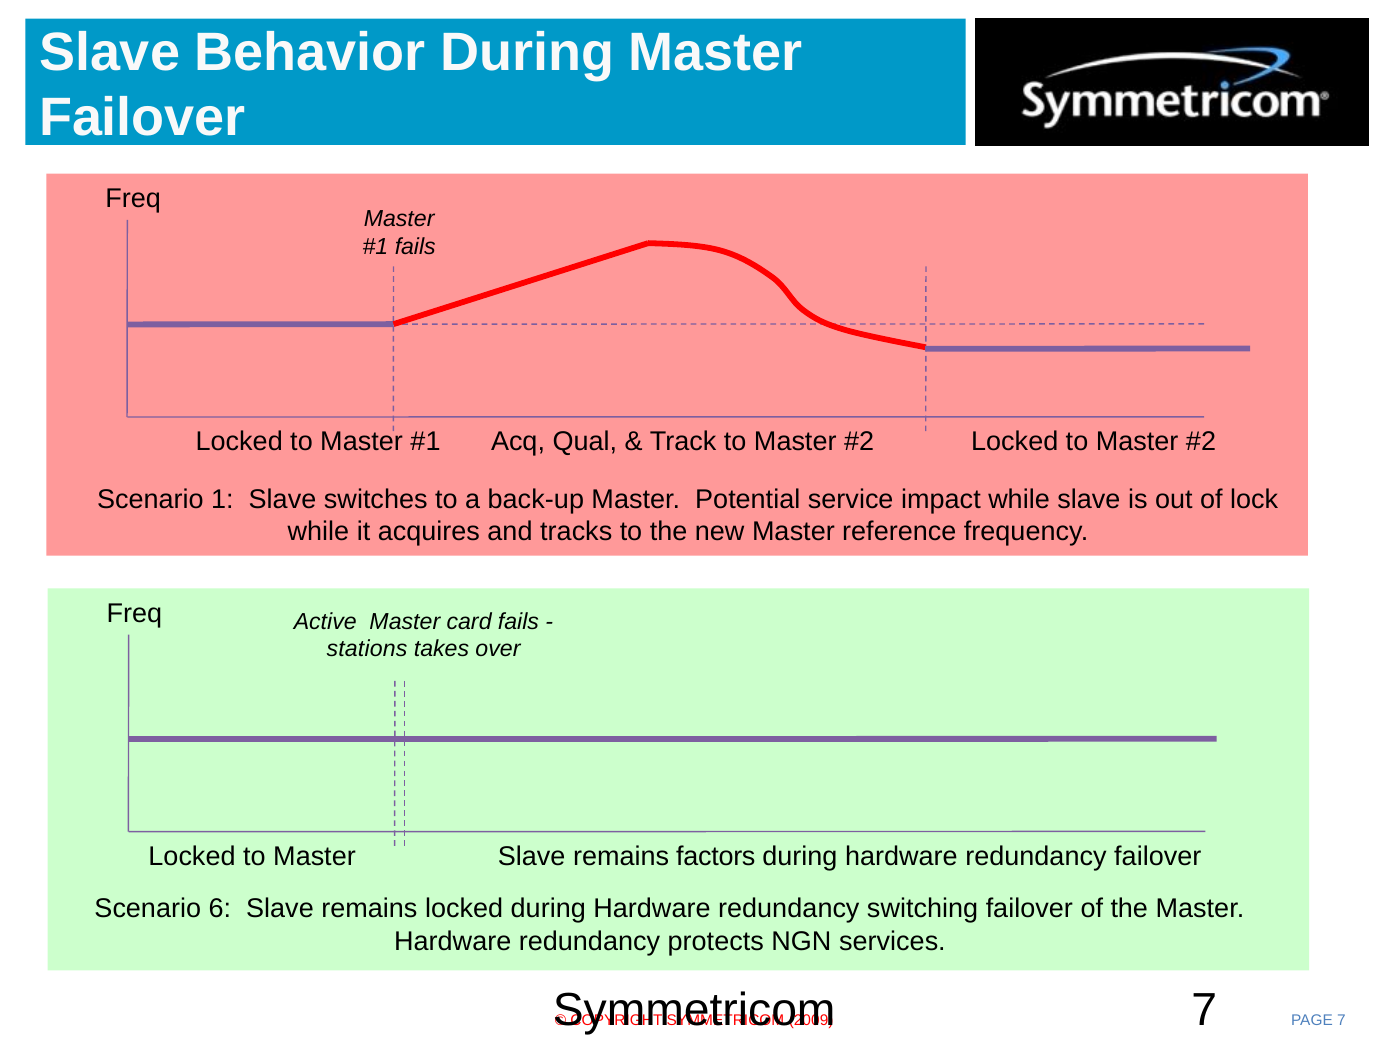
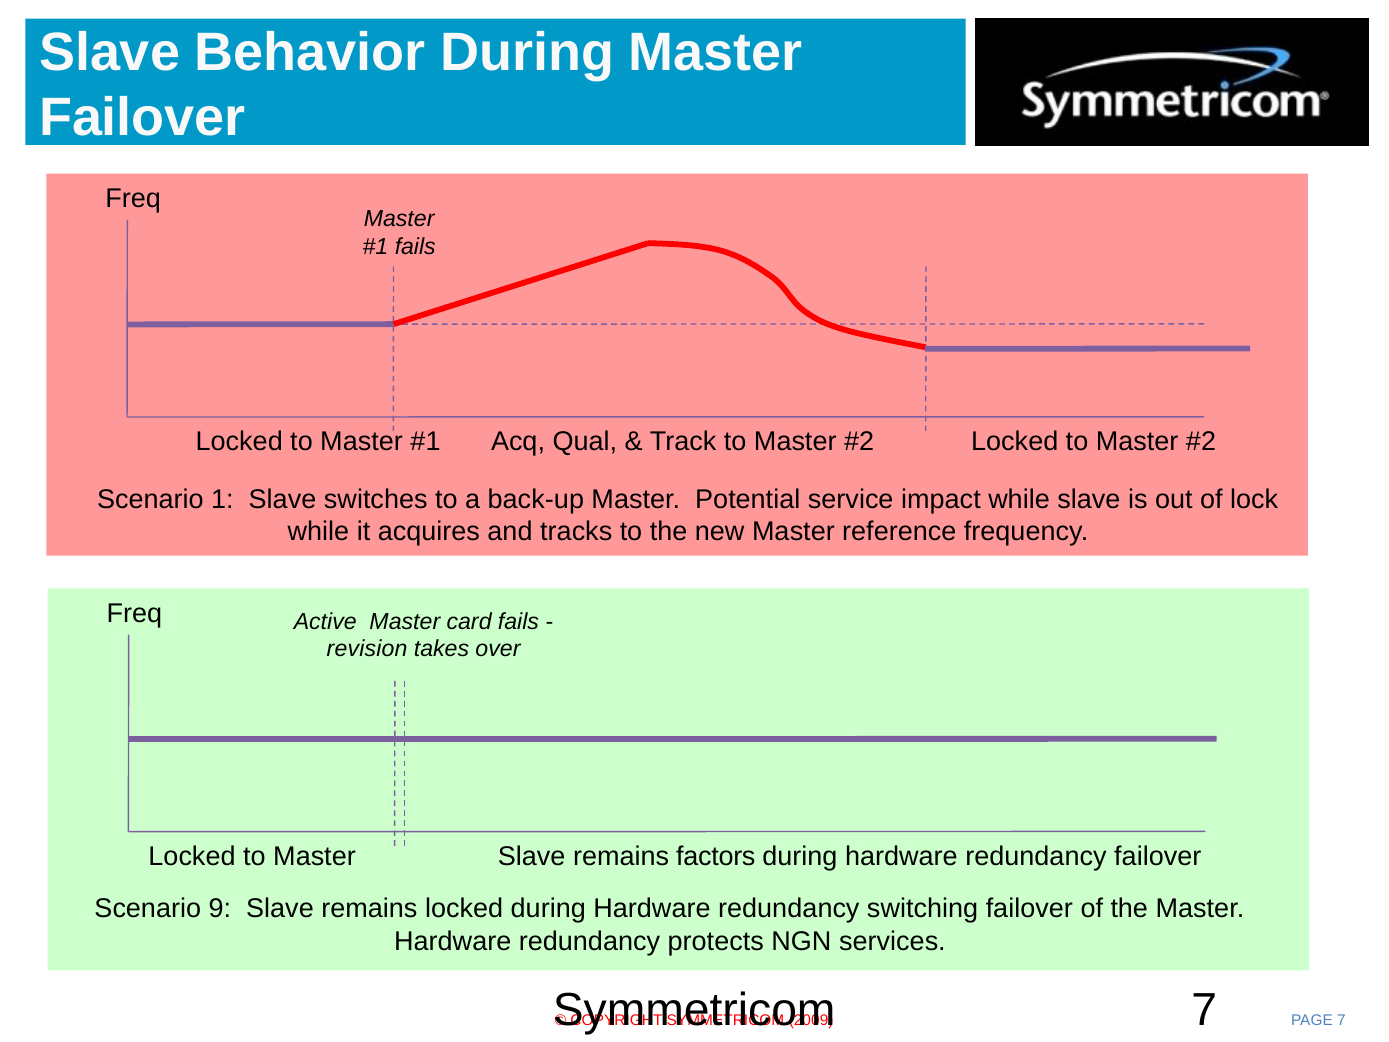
stations: stations -> revision
6: 6 -> 9
